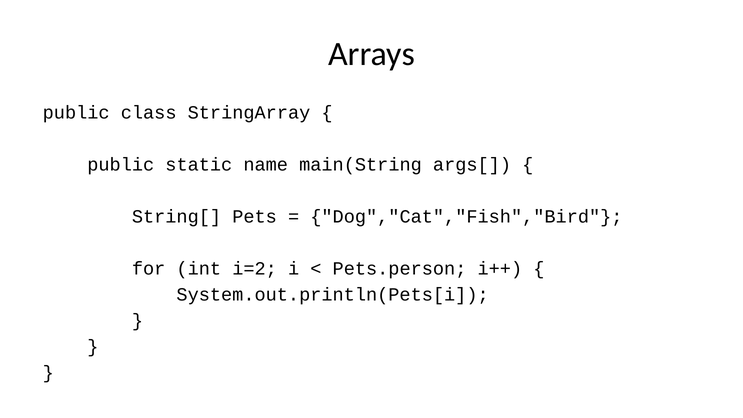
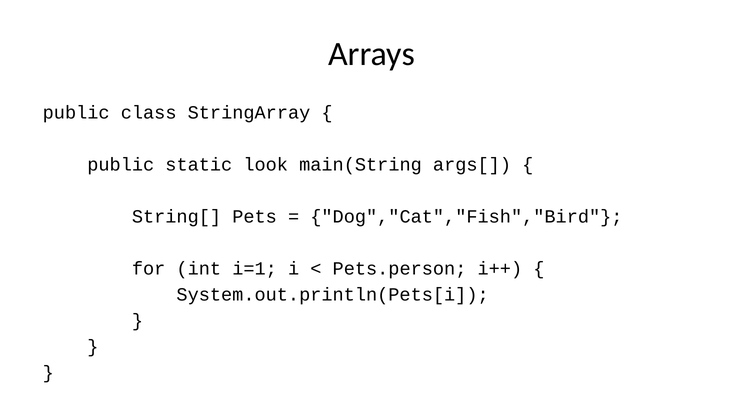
name: name -> look
i=2: i=2 -> i=1
